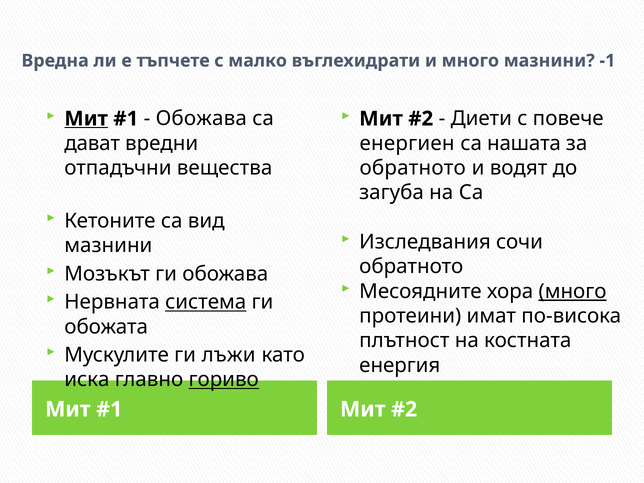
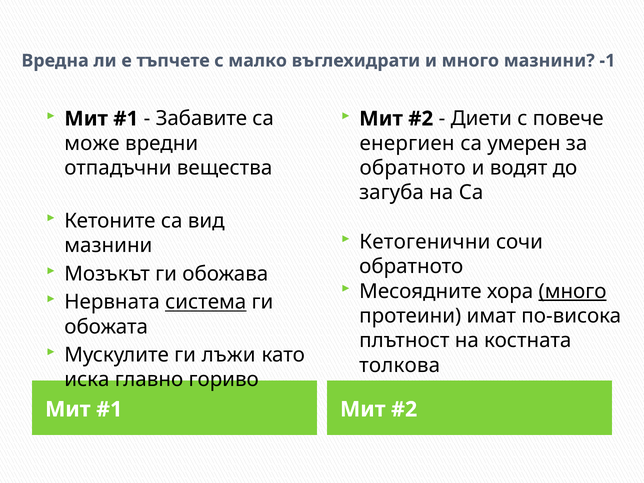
Мит at (86, 119) underline: present -> none
Обожава at (201, 119): Обожава -> Забавите
дават: дават -> може
нашата: нашата -> умерен
Изследвания: Изследвания -> Кетогенични
енергия: енергия -> толкова
гориво underline: present -> none
